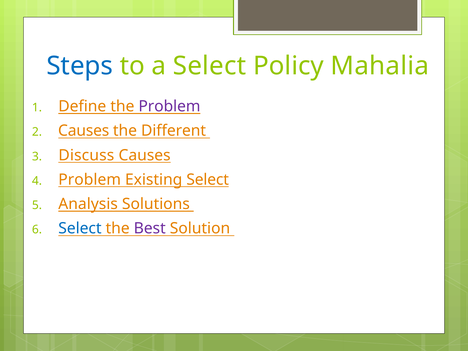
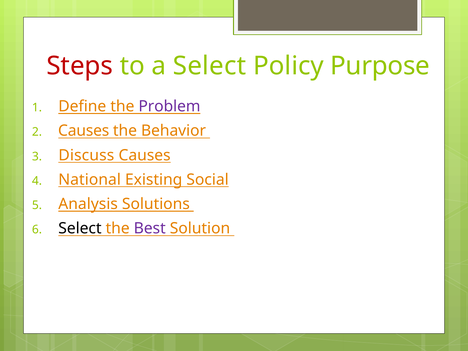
Steps colour: blue -> red
Mahalia: Mahalia -> Purpose
Different: Different -> Behavior
Problem at (90, 180): Problem -> National
Existing Select: Select -> Social
Select at (80, 228) colour: blue -> black
